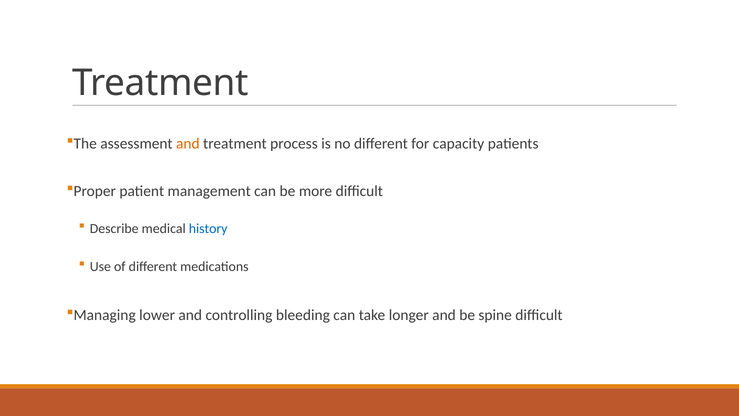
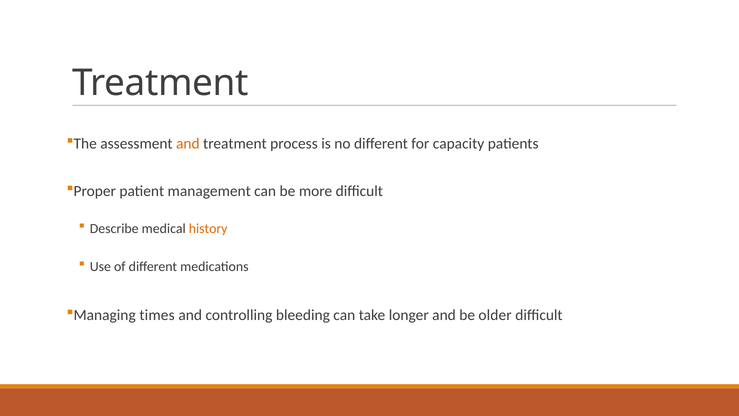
history colour: blue -> orange
lower: lower -> times
spine: spine -> older
